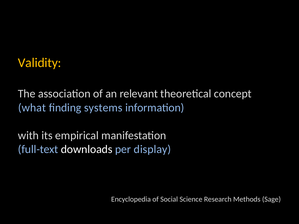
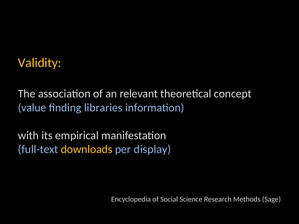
what: what -> value
systems: systems -> libraries
downloads colour: white -> yellow
